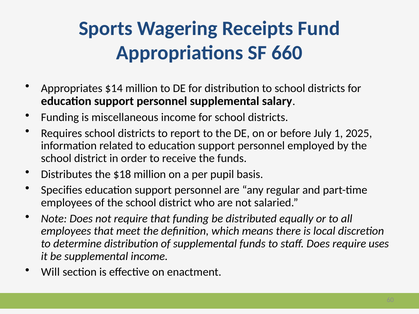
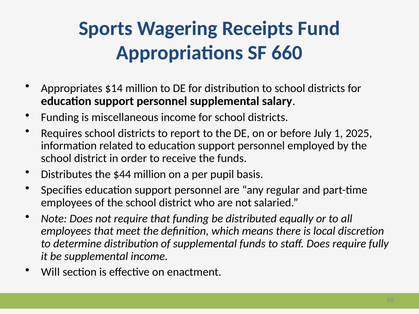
$18: $18 -> $44
uses: uses -> fully
